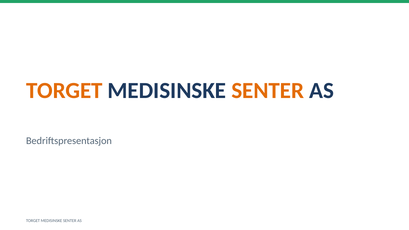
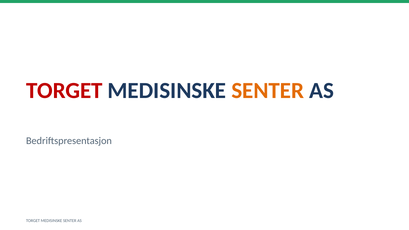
TORGET at (64, 91) colour: orange -> red
